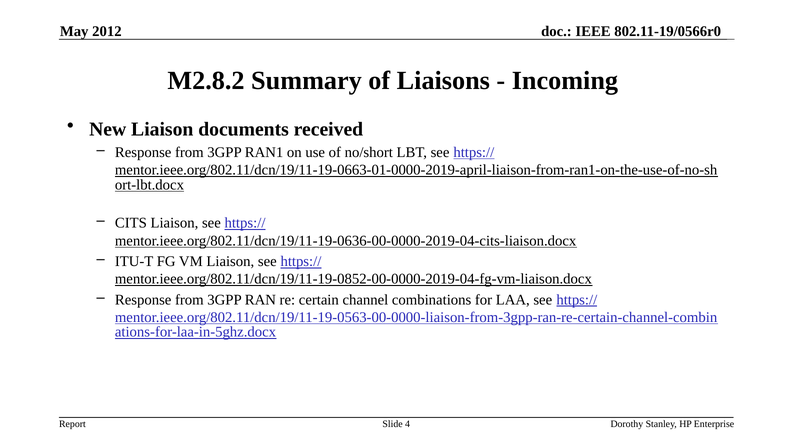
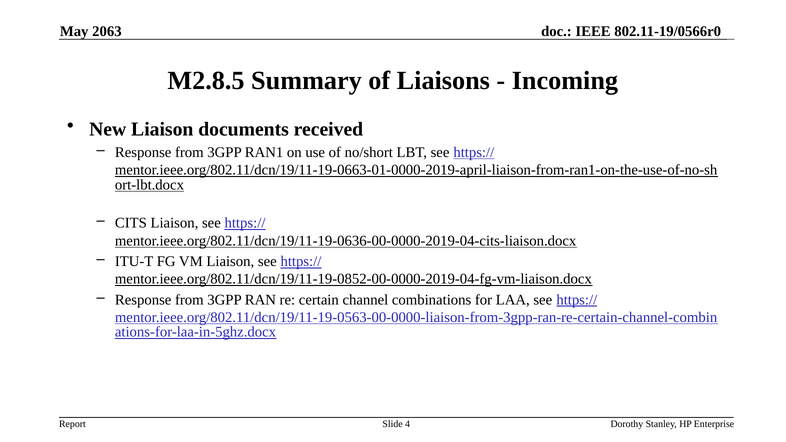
2012: 2012 -> 2063
M2.8.2: M2.8.2 -> M2.8.5
